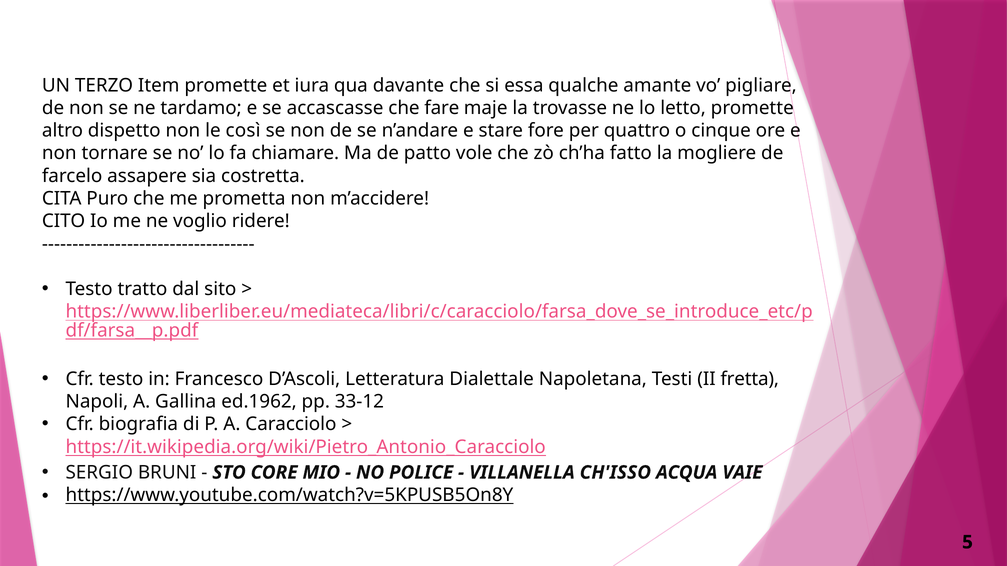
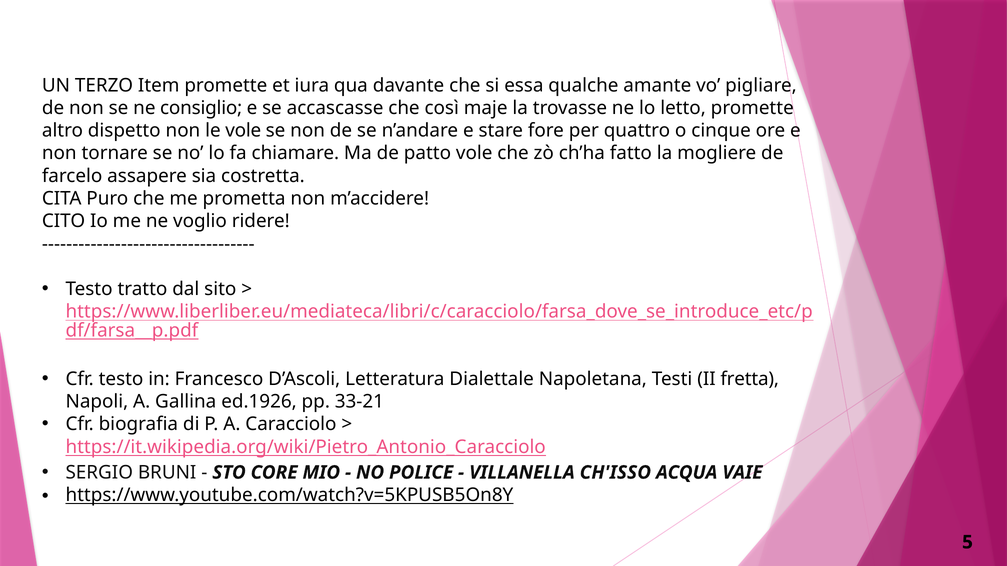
tardamo: tardamo -> consiglio
fare: fare -> così
le così: così -> vole
ed.1962: ed.1962 -> ed.1926
33-12: 33-12 -> 33-21
